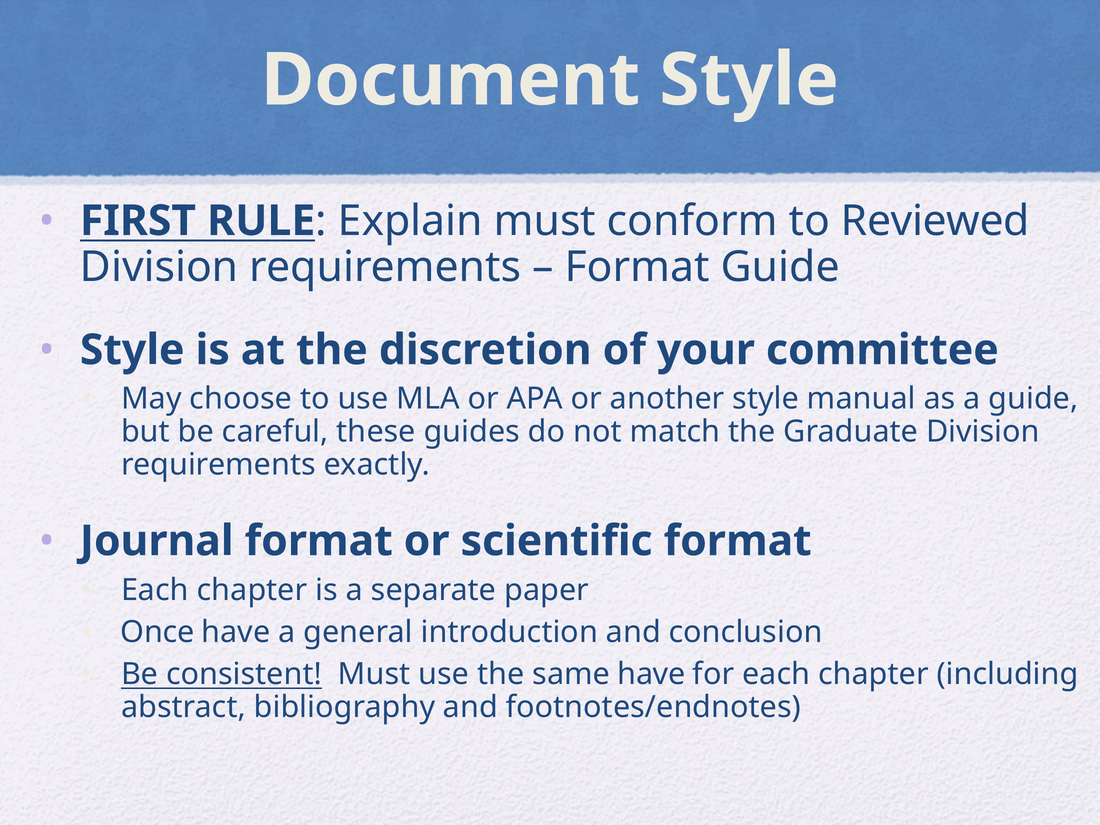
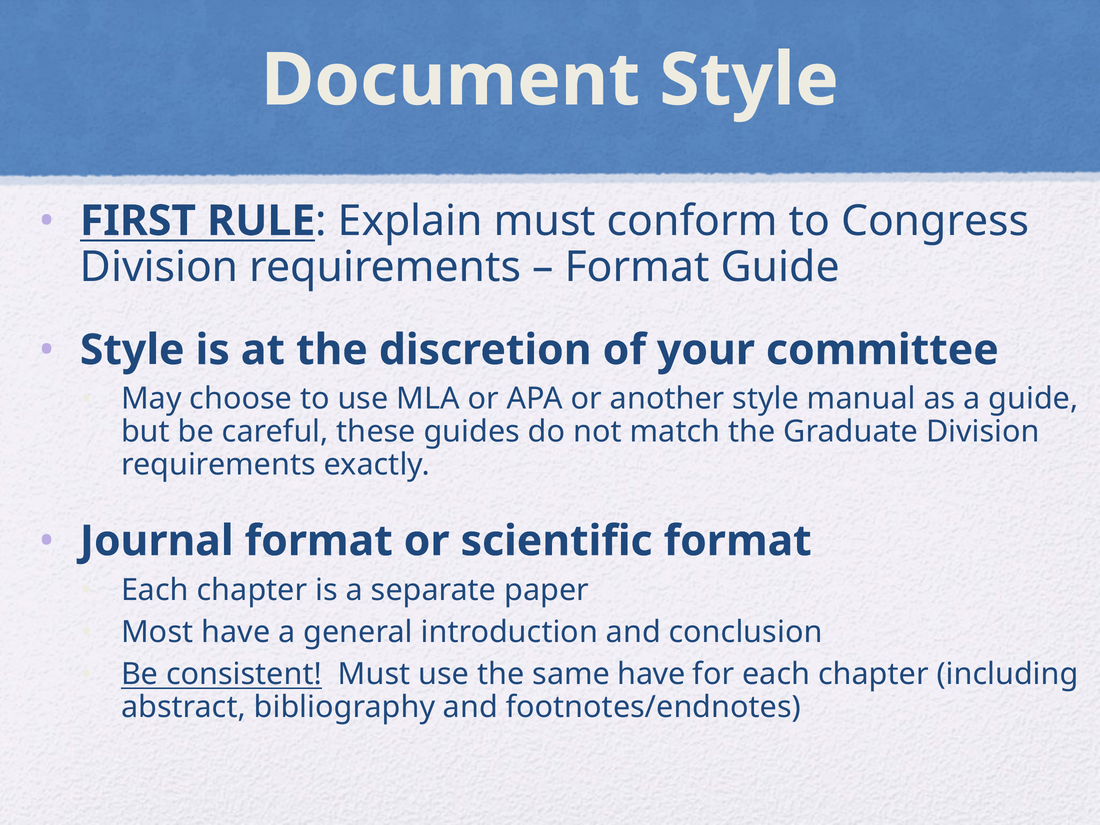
Reviewed: Reviewed -> Congress
Once: Once -> Most
